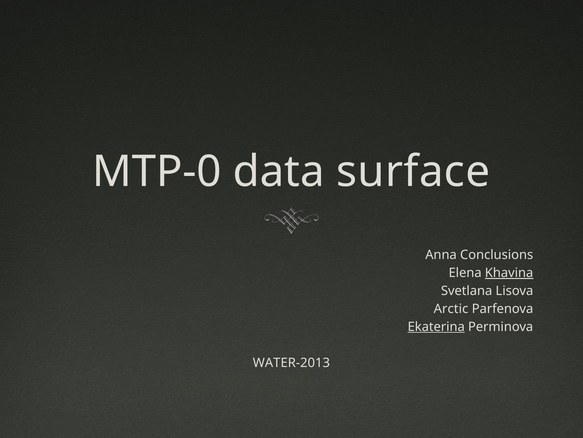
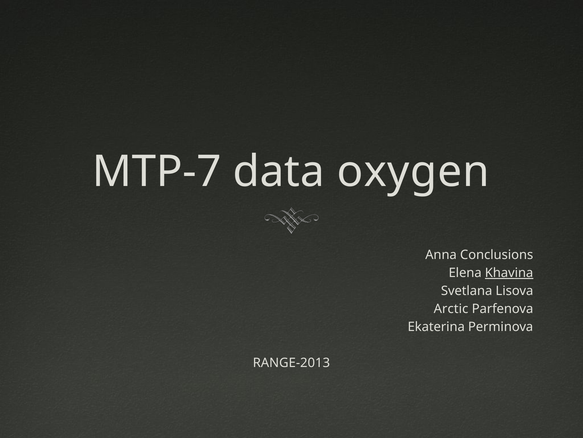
MTP-0: MTP-0 -> MTP-7
surface: surface -> oxygen
Ekaterina underline: present -> none
WATER-2013: WATER-2013 -> RANGE-2013
